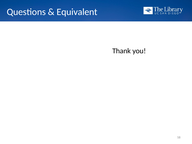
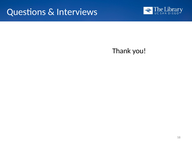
Equivalent: Equivalent -> Interviews
